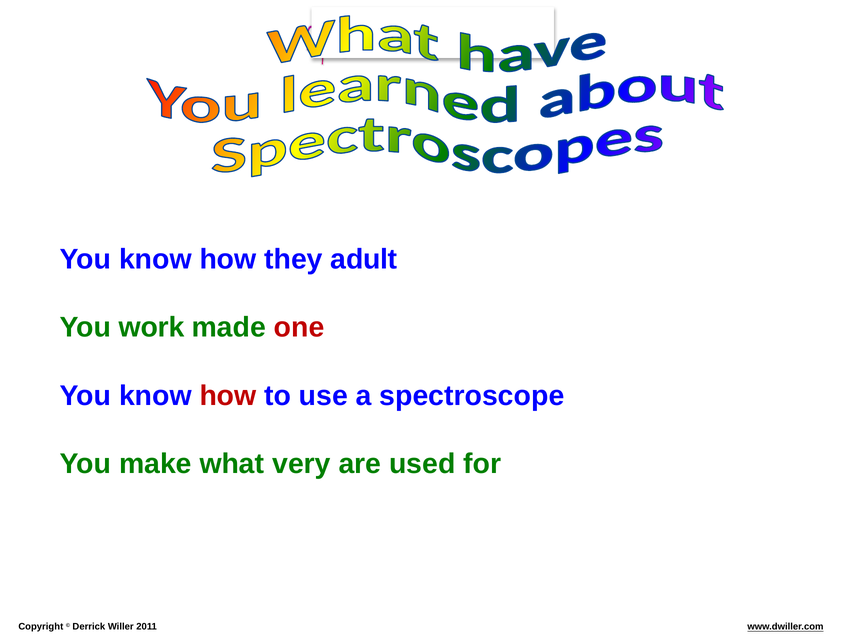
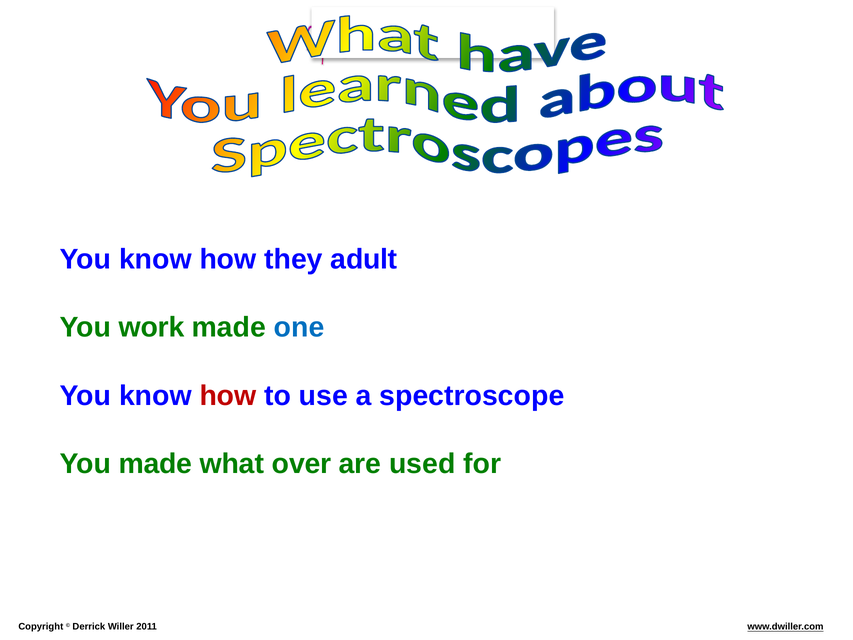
one colour: red -> blue
You make: make -> made
very: very -> over
